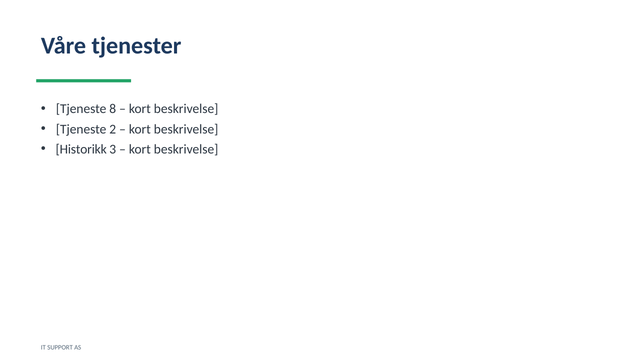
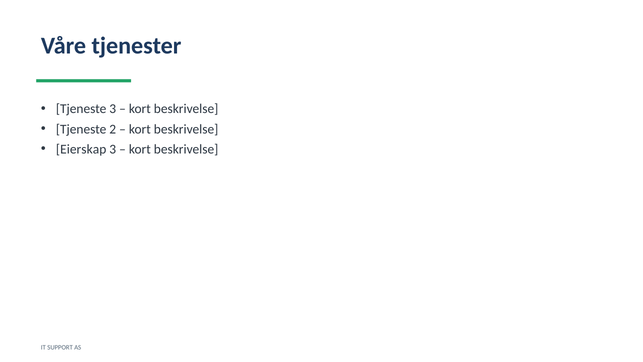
Tjeneste 8: 8 -> 3
Historikk: Historikk -> Eierskap
